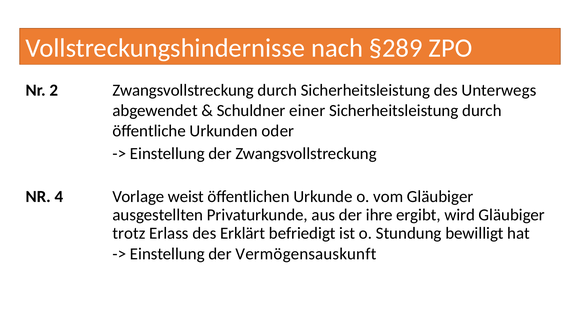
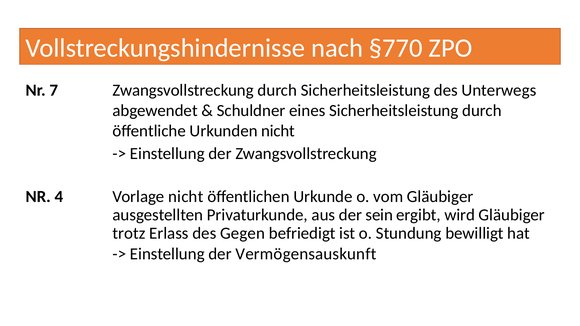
§289: §289 -> §770
2: 2 -> 7
einer: einer -> eines
Urkunden oder: oder -> nicht
Vorlage weist: weist -> nicht
ihre: ihre -> sein
Erklärt: Erklärt -> Gegen
